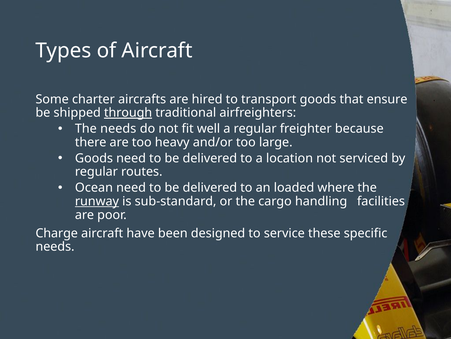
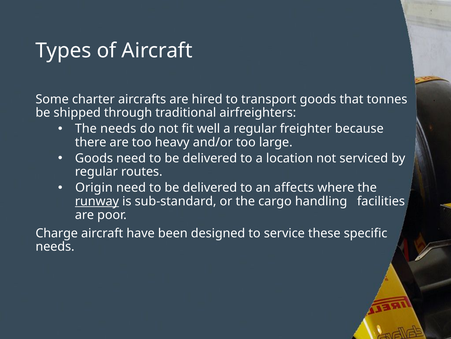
ensure: ensure -> tonnes
through underline: present -> none
Ocean: Ocean -> Origin
loaded: loaded -> affects
